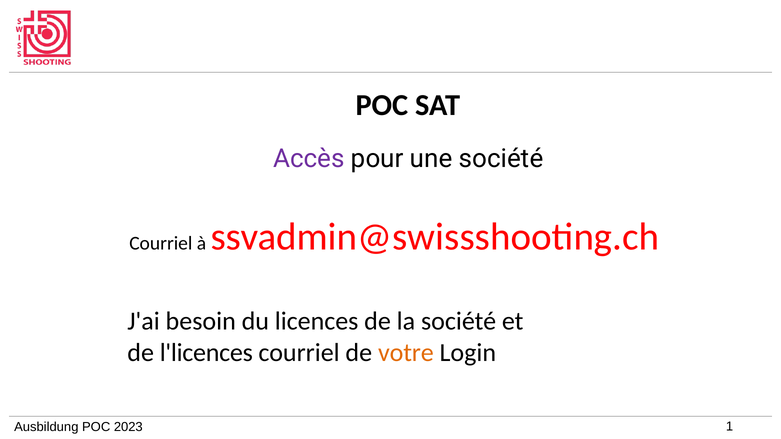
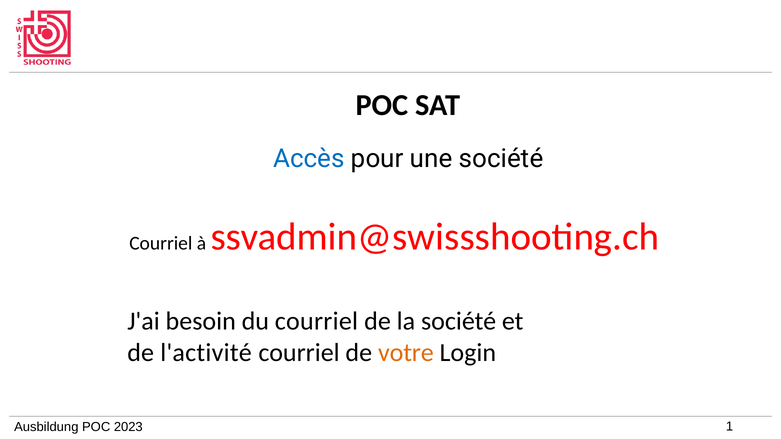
Accès colour: purple -> blue
du licences: licences -> courriel
l'licences: l'licences -> l'activité
